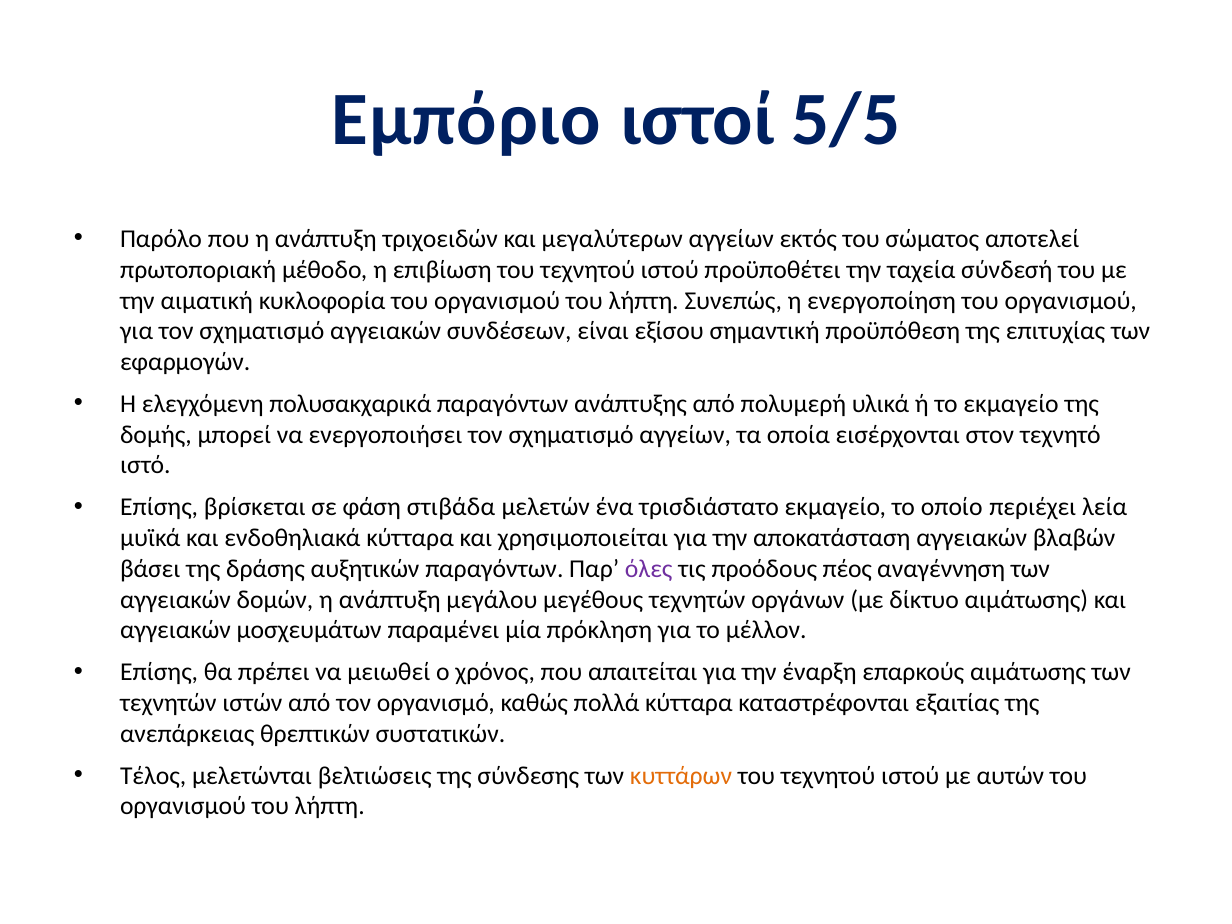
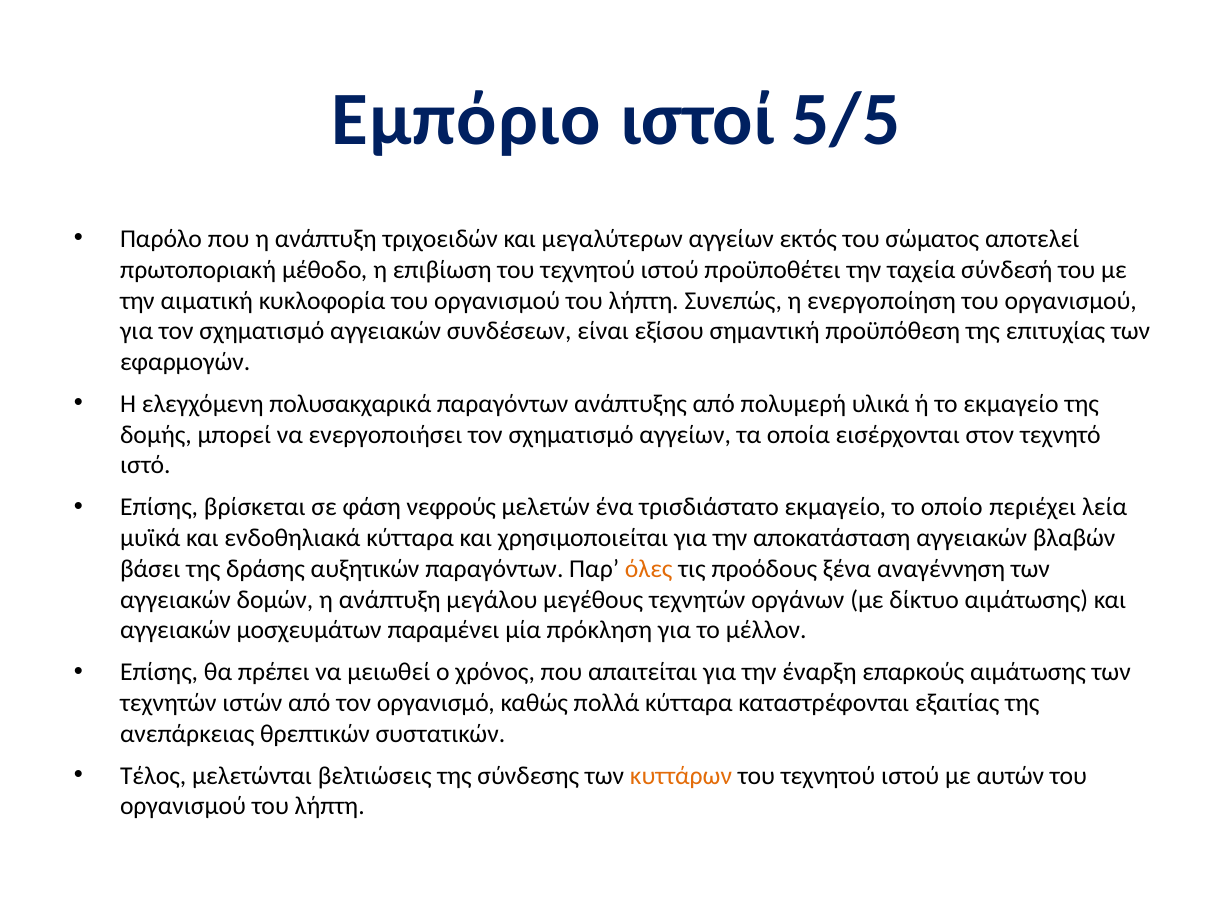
στιβάδα: στιβάδα -> νεφρούς
όλες colour: purple -> orange
πέος: πέος -> ξένα
